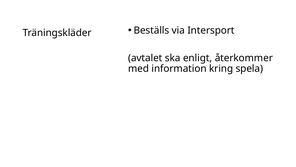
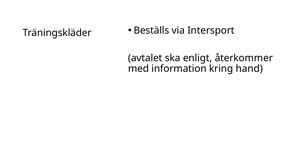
spela: spela -> hand
